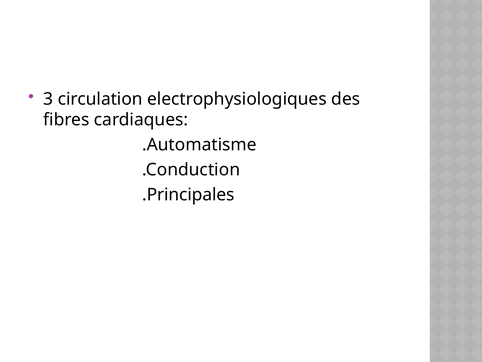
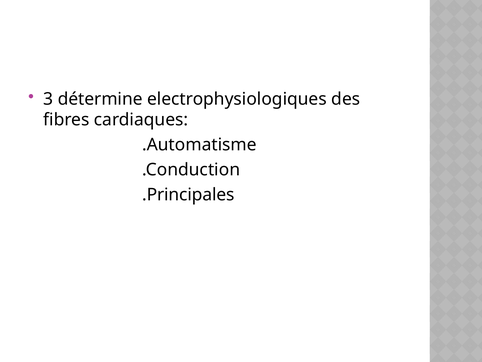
circulation: circulation -> détermine
